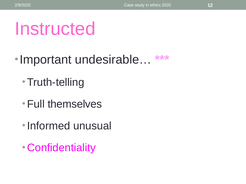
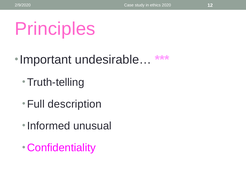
Instructed: Instructed -> Principles
themselves: themselves -> description
